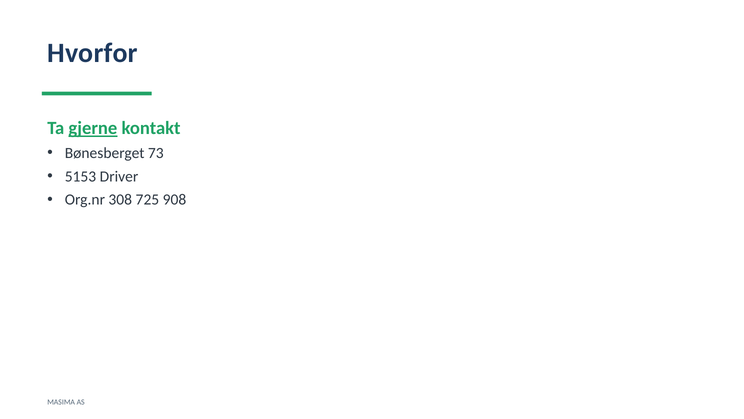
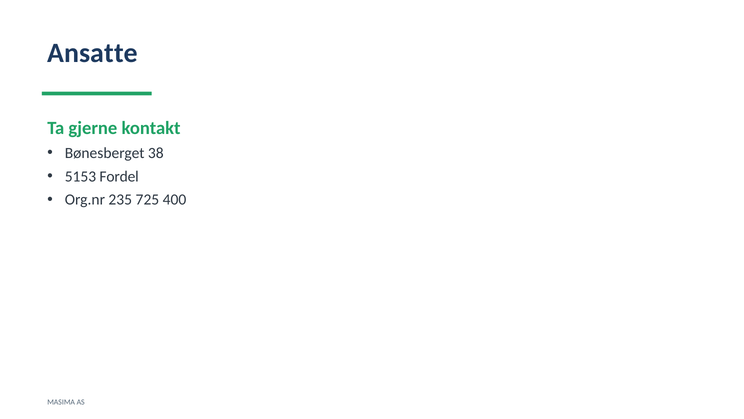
Hvorfor: Hvorfor -> Ansatte
gjerne underline: present -> none
73: 73 -> 38
Driver: Driver -> Fordel
308: 308 -> 235
908: 908 -> 400
